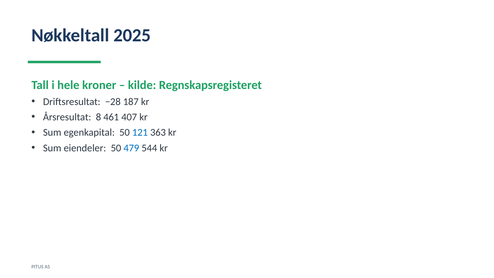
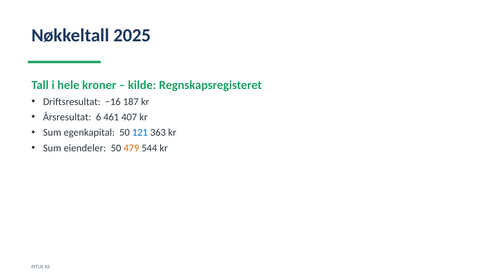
−28: −28 -> −16
8: 8 -> 6
479 colour: blue -> orange
